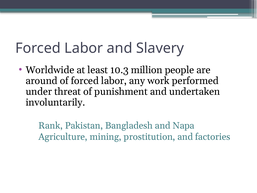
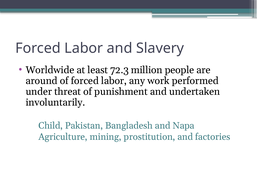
10.3: 10.3 -> 72.3
Rank: Rank -> Child
